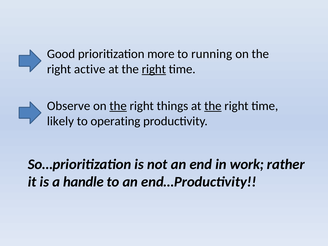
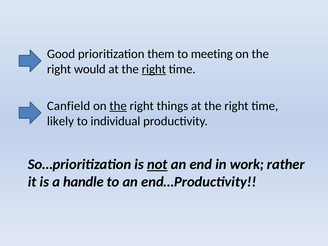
more: more -> them
running: running -> meeting
active: active -> would
Observe: Observe -> Canfield
the at (213, 106) underline: present -> none
operating: operating -> individual
not underline: none -> present
